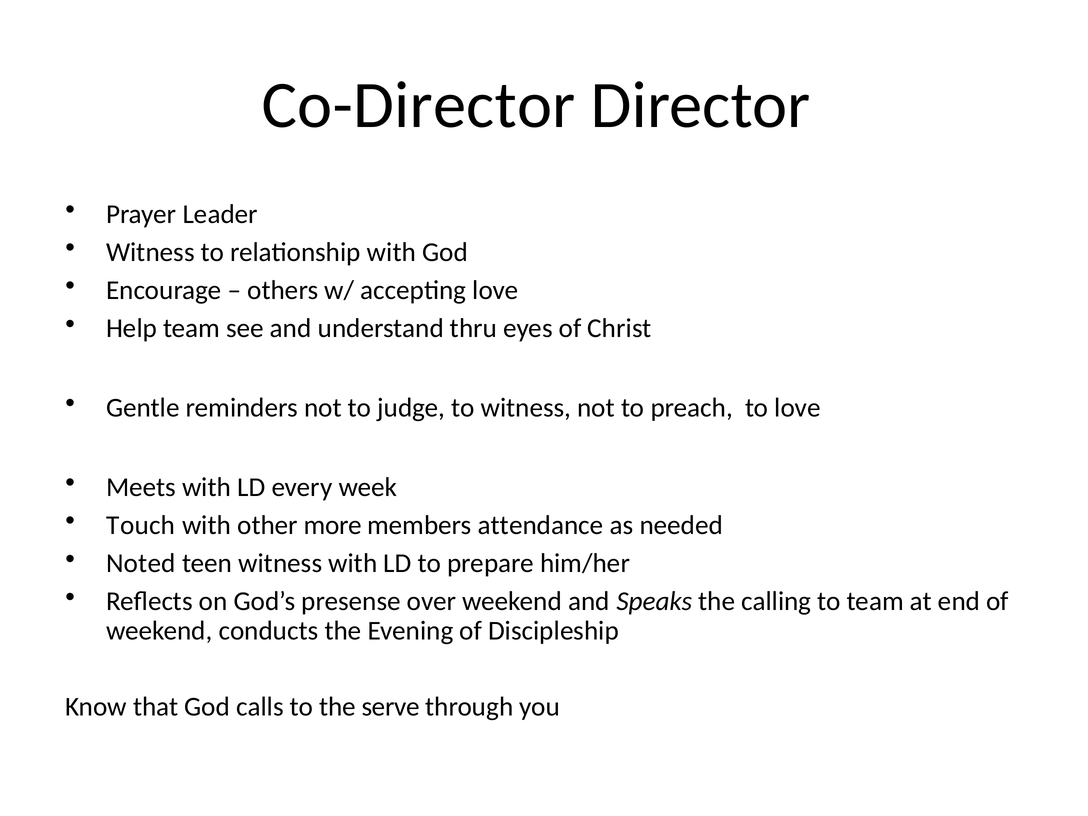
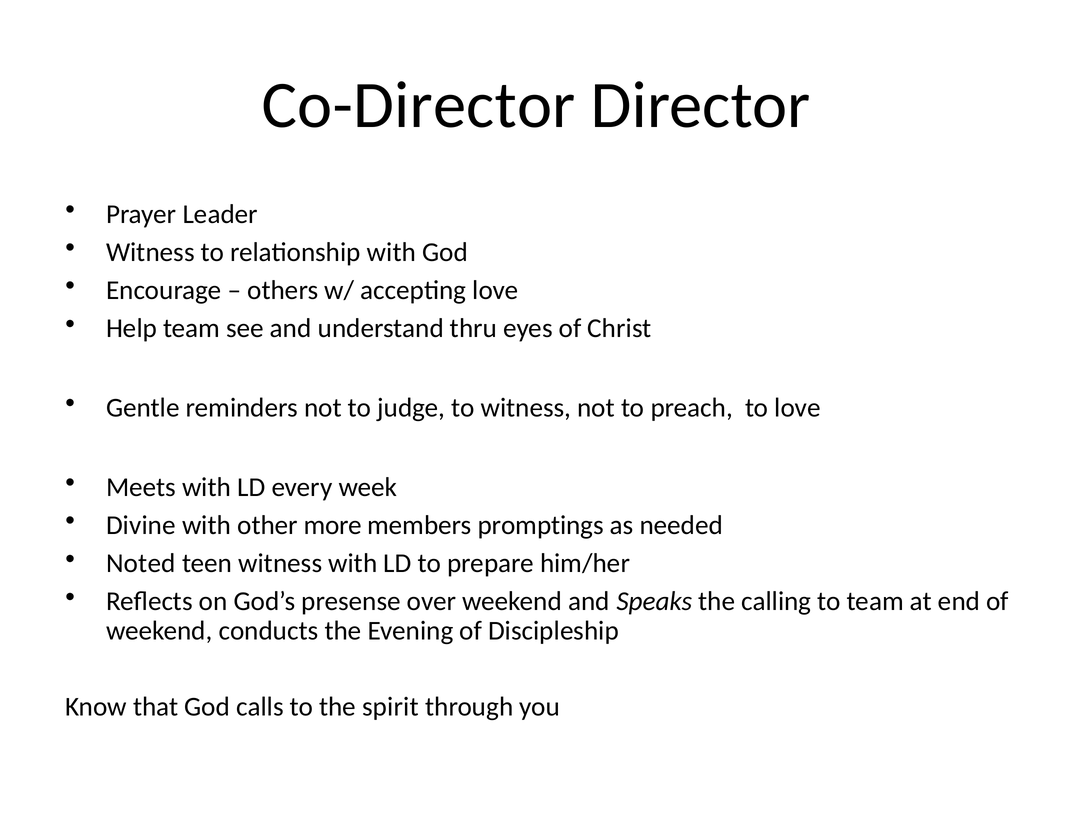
Touch: Touch -> Divine
attendance: attendance -> promptings
serve: serve -> spirit
